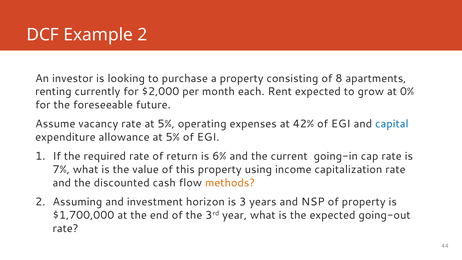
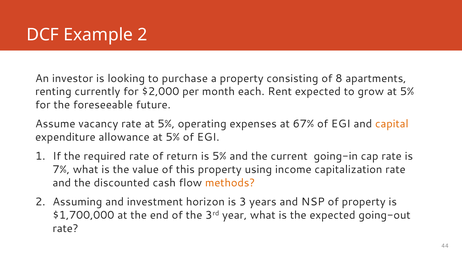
grow at 0%: 0% -> 5%
42%: 42% -> 67%
capital colour: blue -> orange
is 6%: 6% -> 5%
